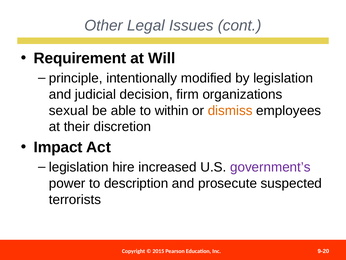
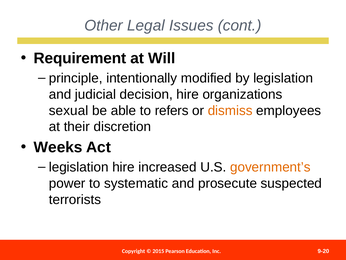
decision firm: firm -> hire
within: within -> refers
Impact: Impact -> Weeks
government’s colour: purple -> orange
description: description -> systematic
